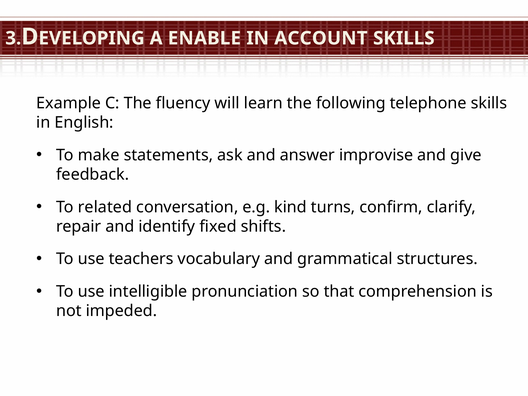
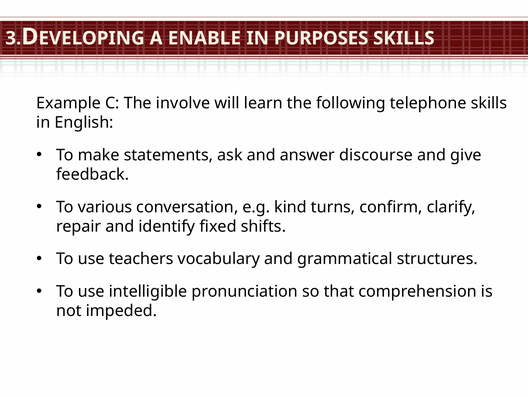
ACCOUNT: ACCOUNT -> PURPOSES
fluency: fluency -> involve
improvise: improvise -> discourse
related: related -> various
